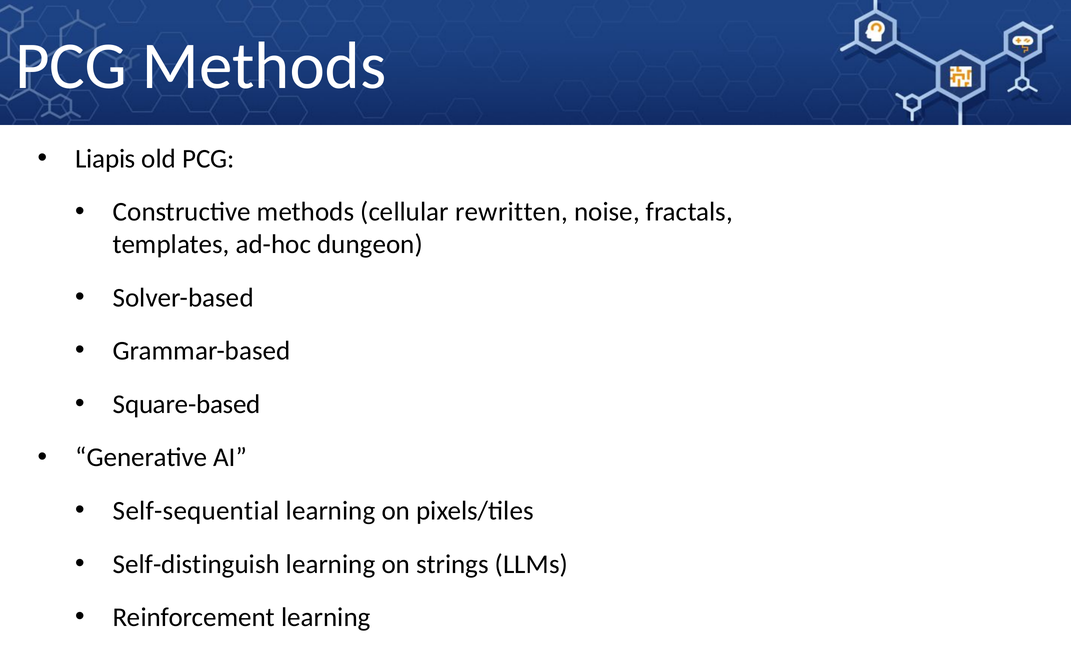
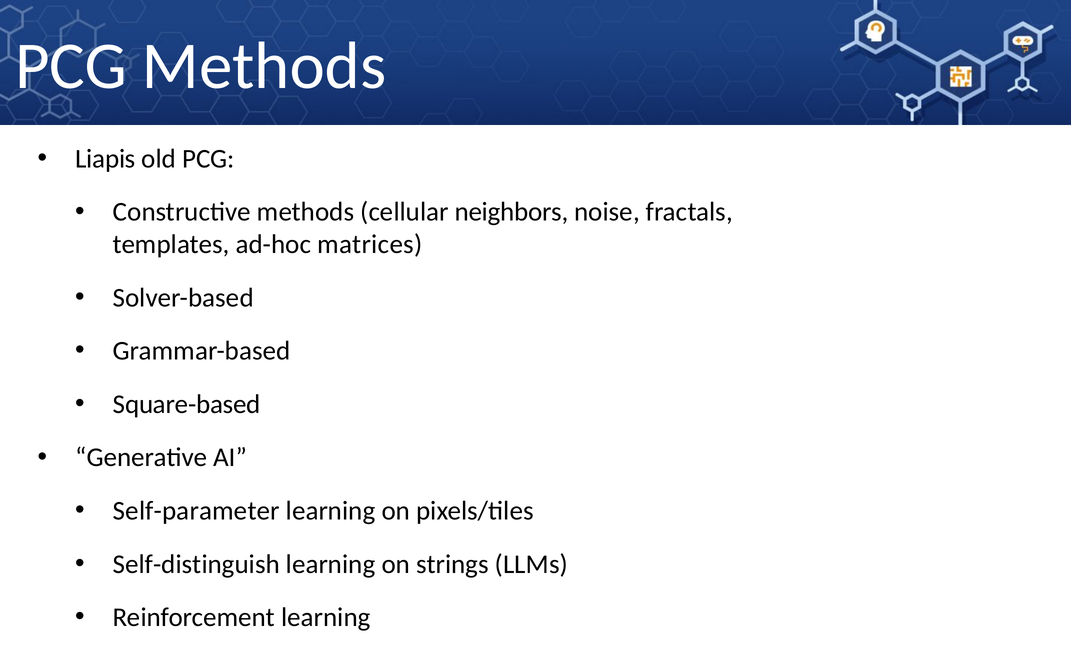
rewritten: rewritten -> neighbors
dungeon: dungeon -> matrices
Self-sequential: Self-sequential -> Self-parameter
